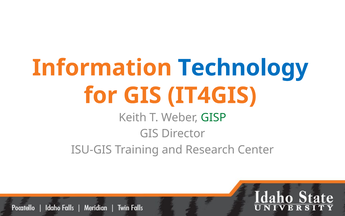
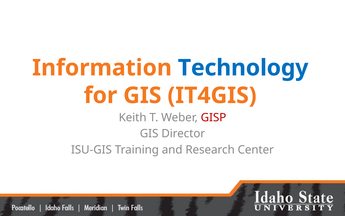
GISP colour: green -> red
